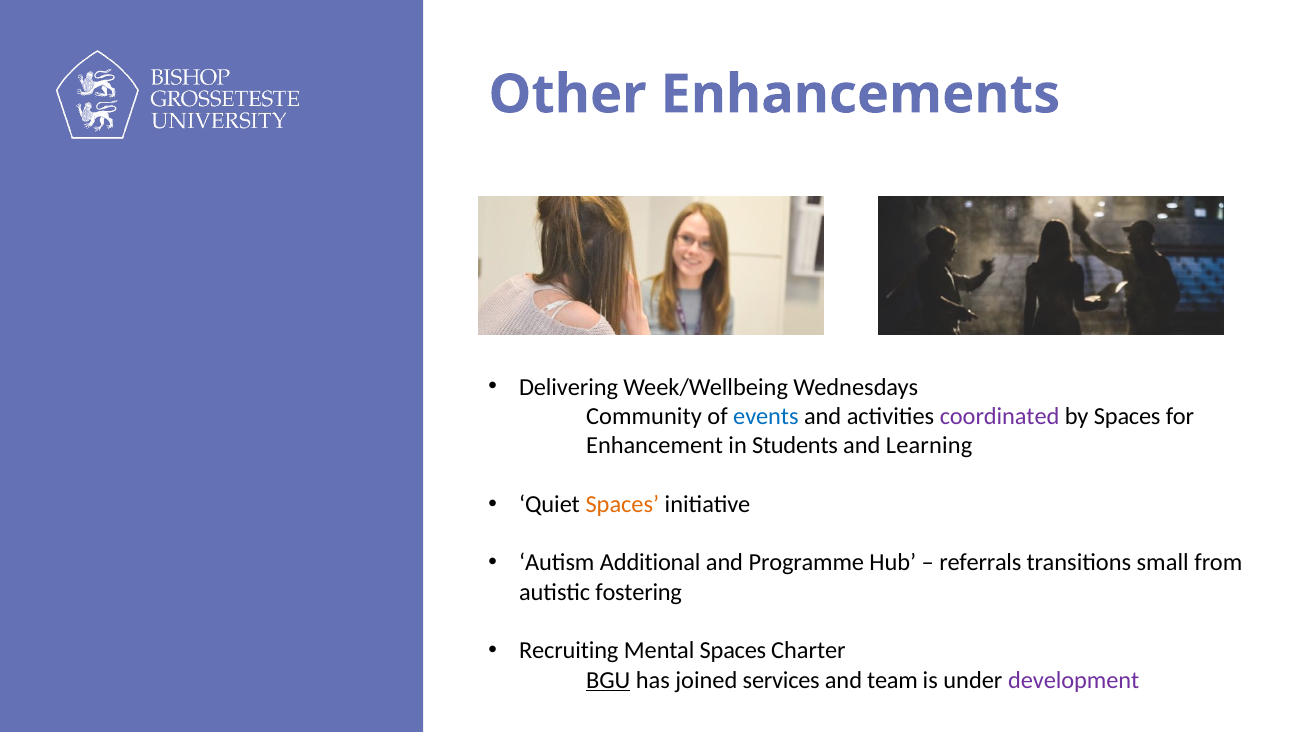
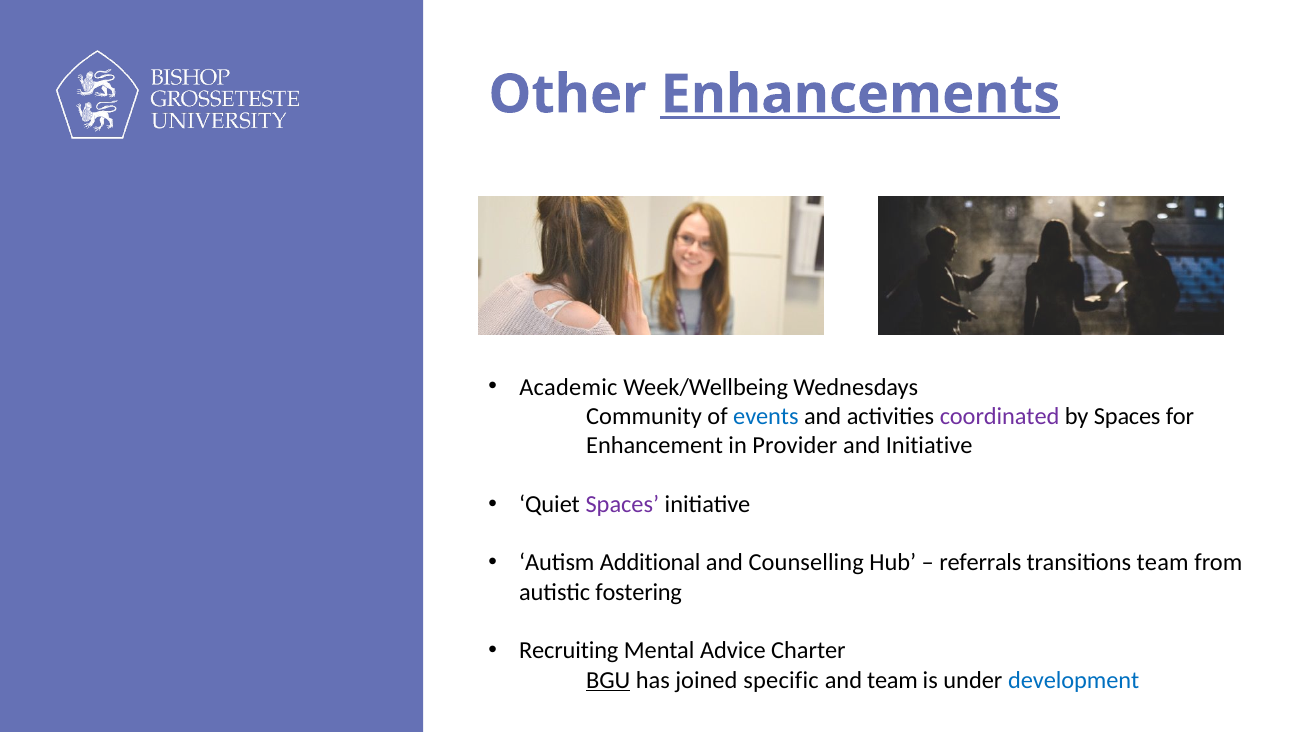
Enhancements underline: none -> present
Delivering: Delivering -> Academic
Students: Students -> Provider
and Learning: Learning -> Initiative
Spaces at (622, 505) colour: orange -> purple
Programme: Programme -> Counselling
transitions small: small -> team
Mental Spaces: Spaces -> Advice
services: services -> specific
development colour: purple -> blue
